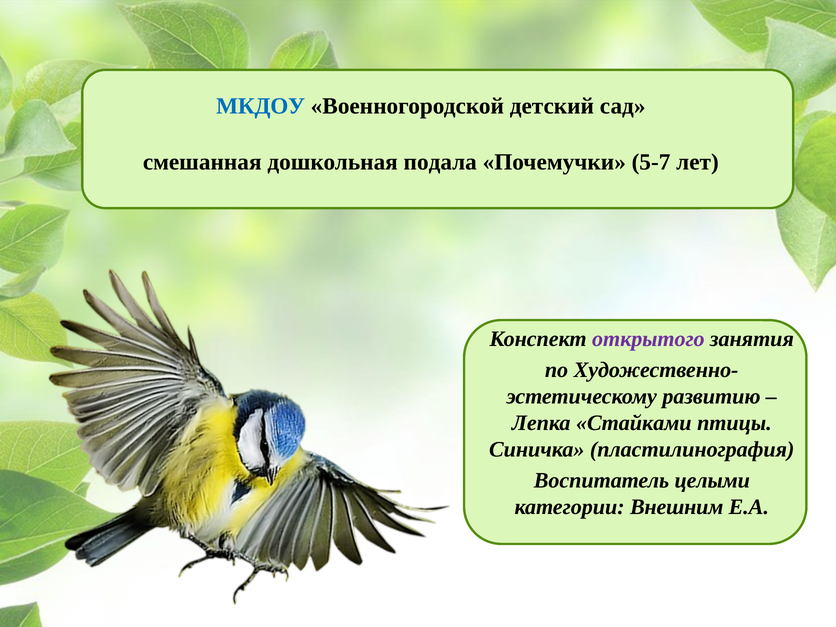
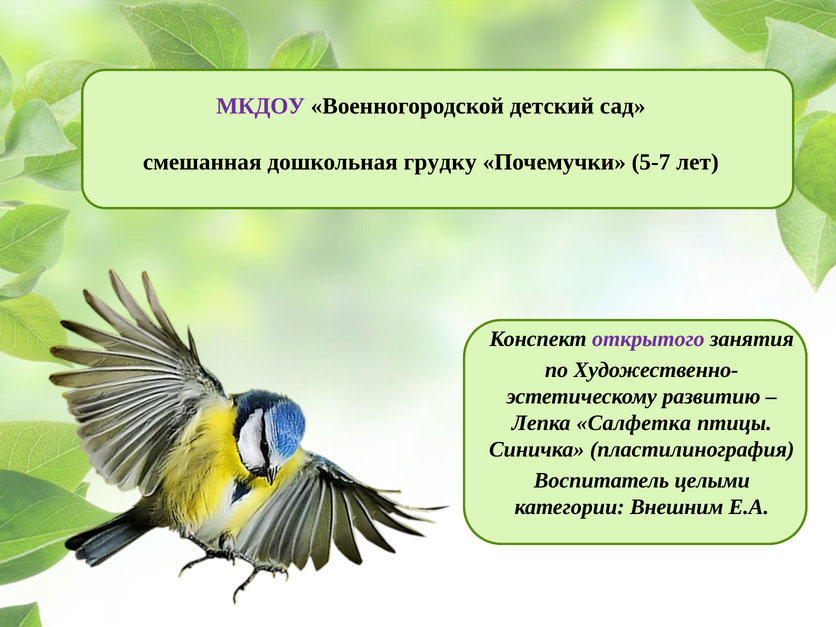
МКДОУ colour: blue -> purple
подала: подала -> грудку
Стайками: Стайками -> Салфетка
